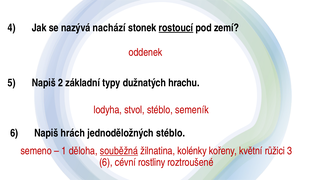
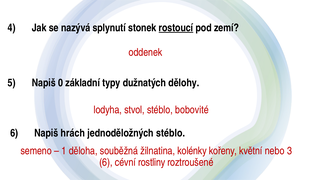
nachází: nachází -> splynutí
2: 2 -> 0
hrachu: hrachu -> dělohy
semeník: semeník -> bobovité
souběžná underline: present -> none
růžici: růžici -> nebo
